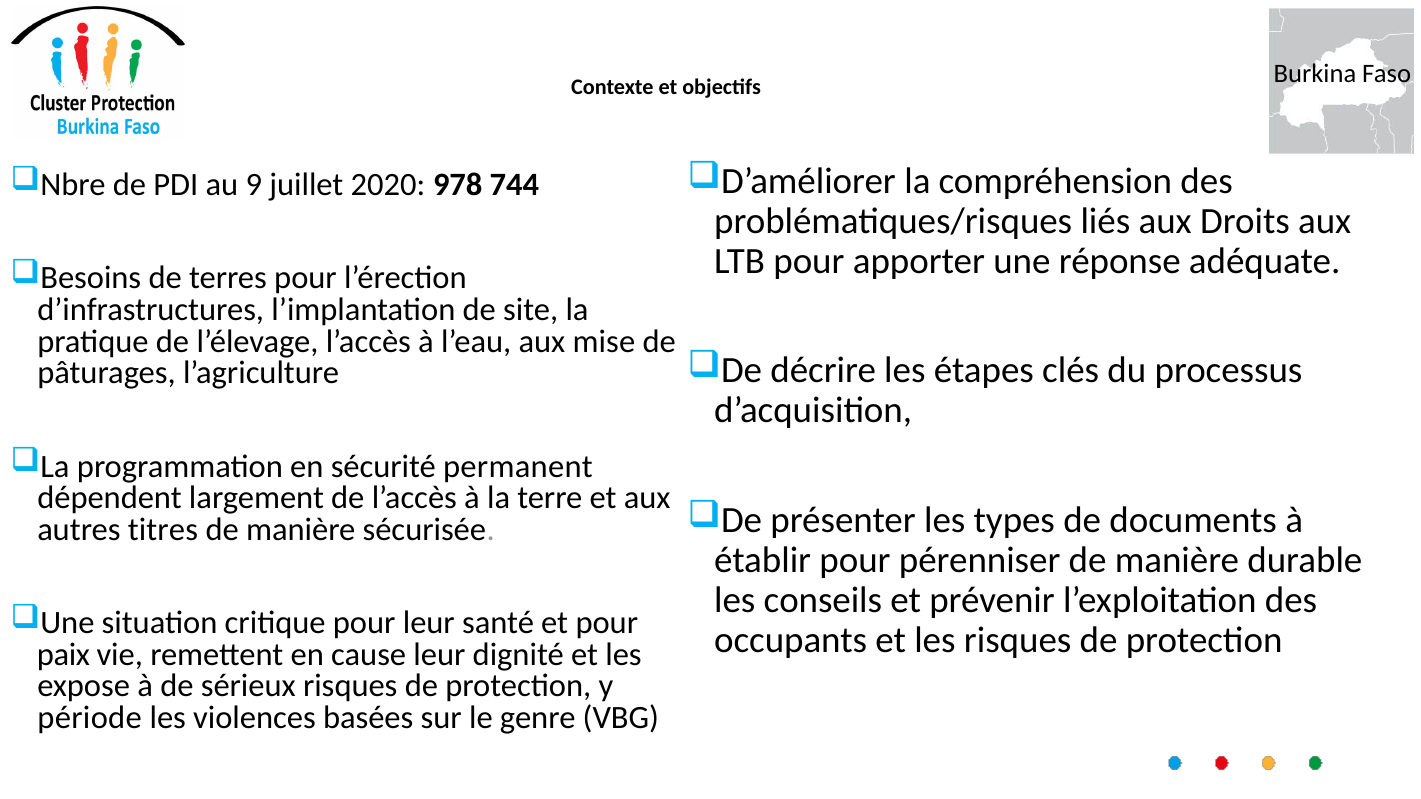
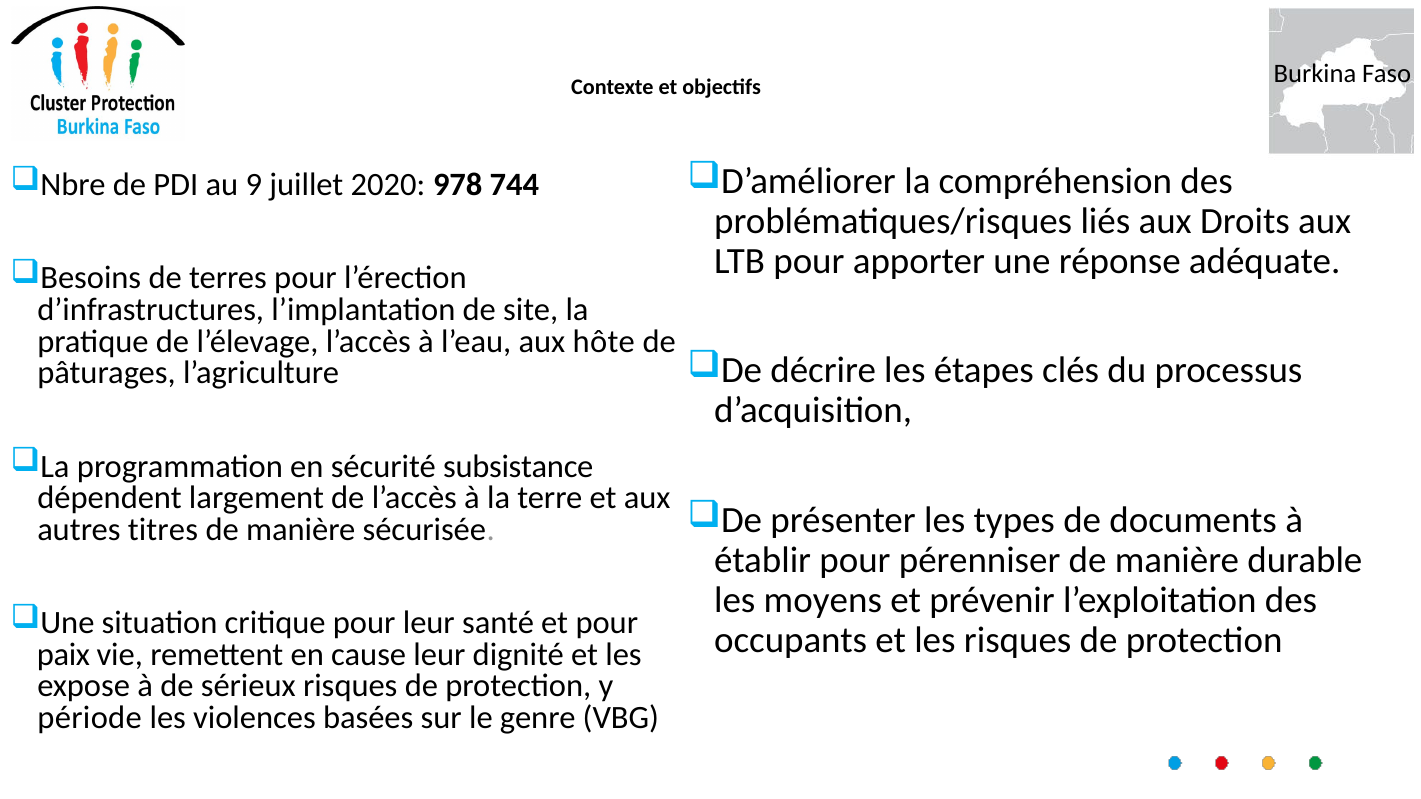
mise: mise -> hôte
permanent: permanent -> subsistance
conseils: conseils -> moyens
